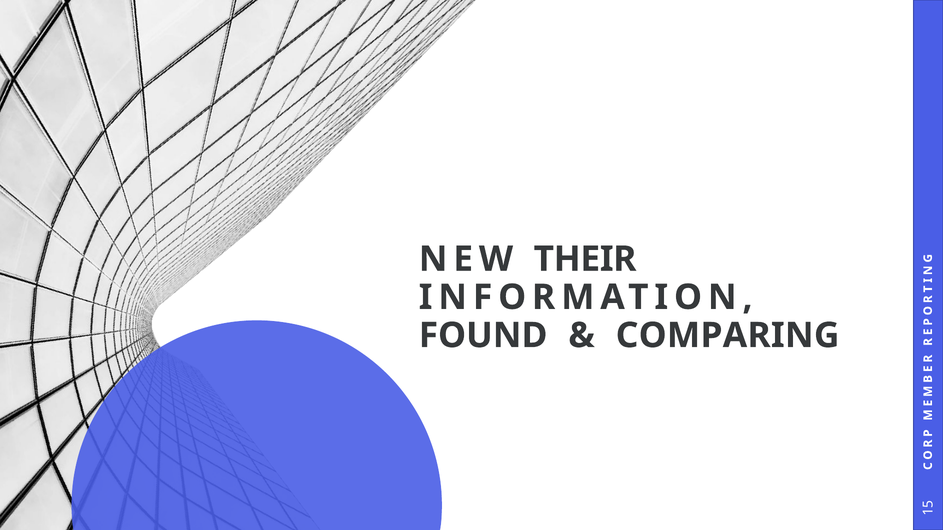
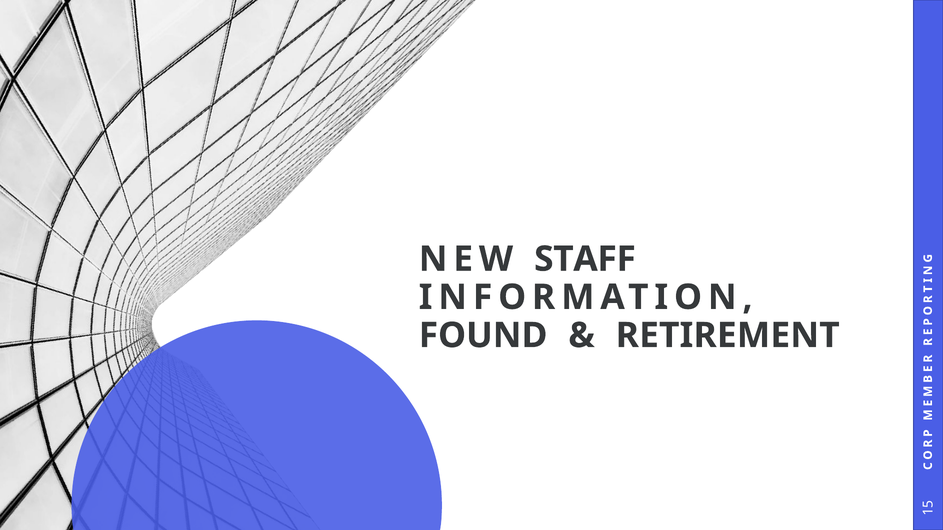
THEIR: THEIR -> STAFF
COMPARING: COMPARING -> RETIREMENT
